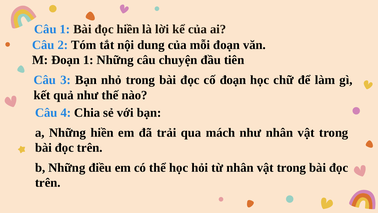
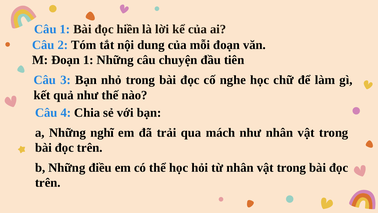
cố đoạn: đoạn -> nghe
Những hiền: hiền -> nghĩ
